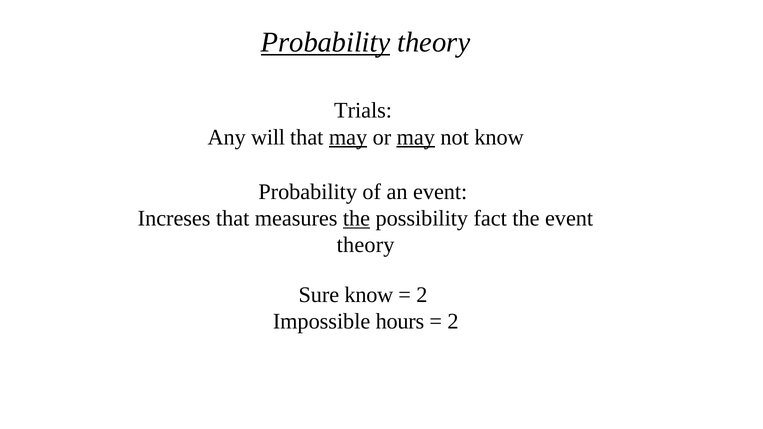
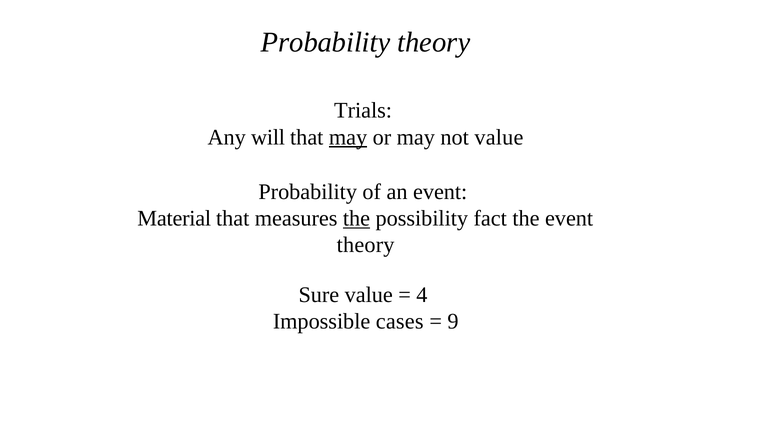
Probability at (326, 43) underline: present -> none
may at (416, 137) underline: present -> none
not know: know -> value
Increses: Increses -> Material
Sure know: know -> value
2 at (422, 295): 2 -> 4
hours: hours -> cases
2 at (453, 322): 2 -> 9
